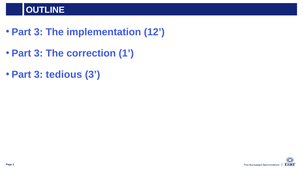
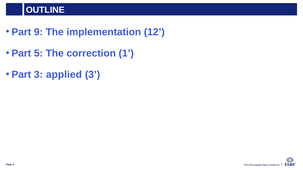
3 at (38, 32): 3 -> 9
3 at (38, 53): 3 -> 5
tedious: tedious -> applied
